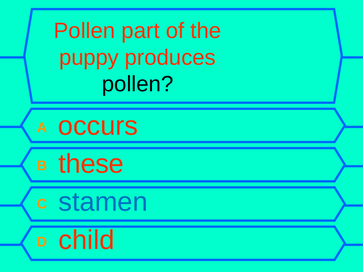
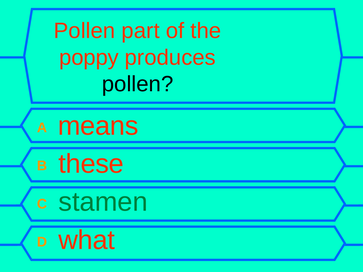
puppy: puppy -> poppy
occurs: occurs -> means
stamen colour: blue -> green
child: child -> what
